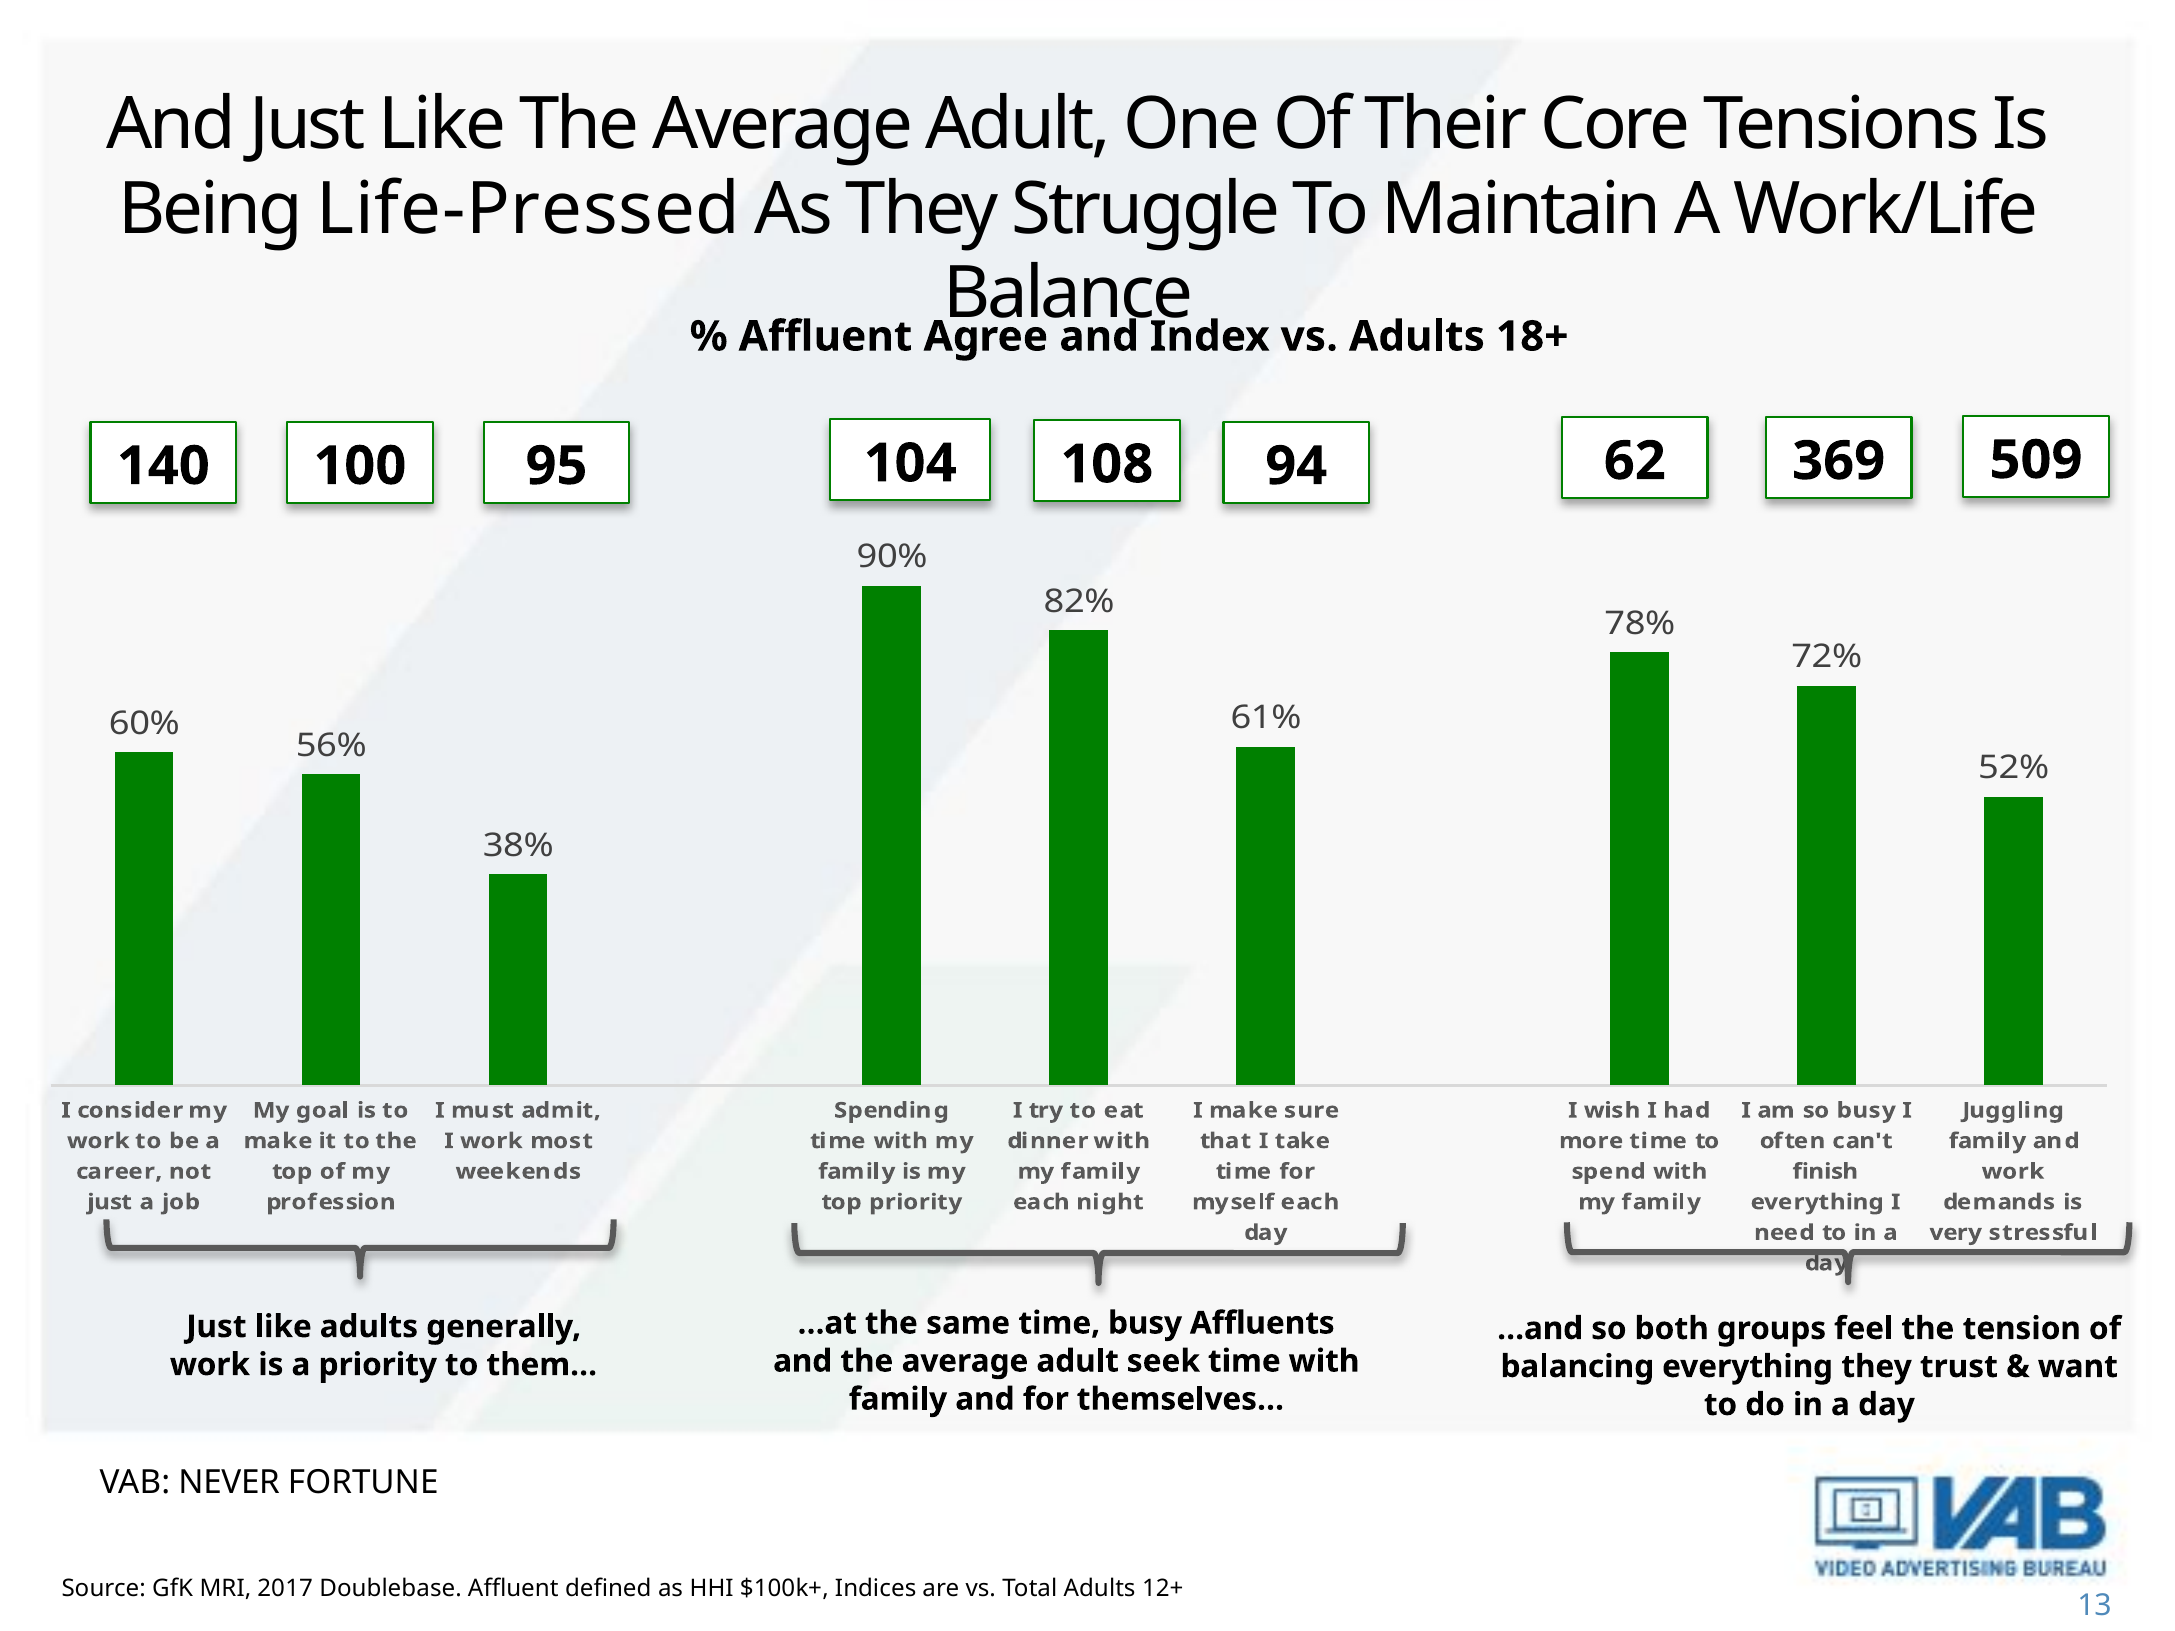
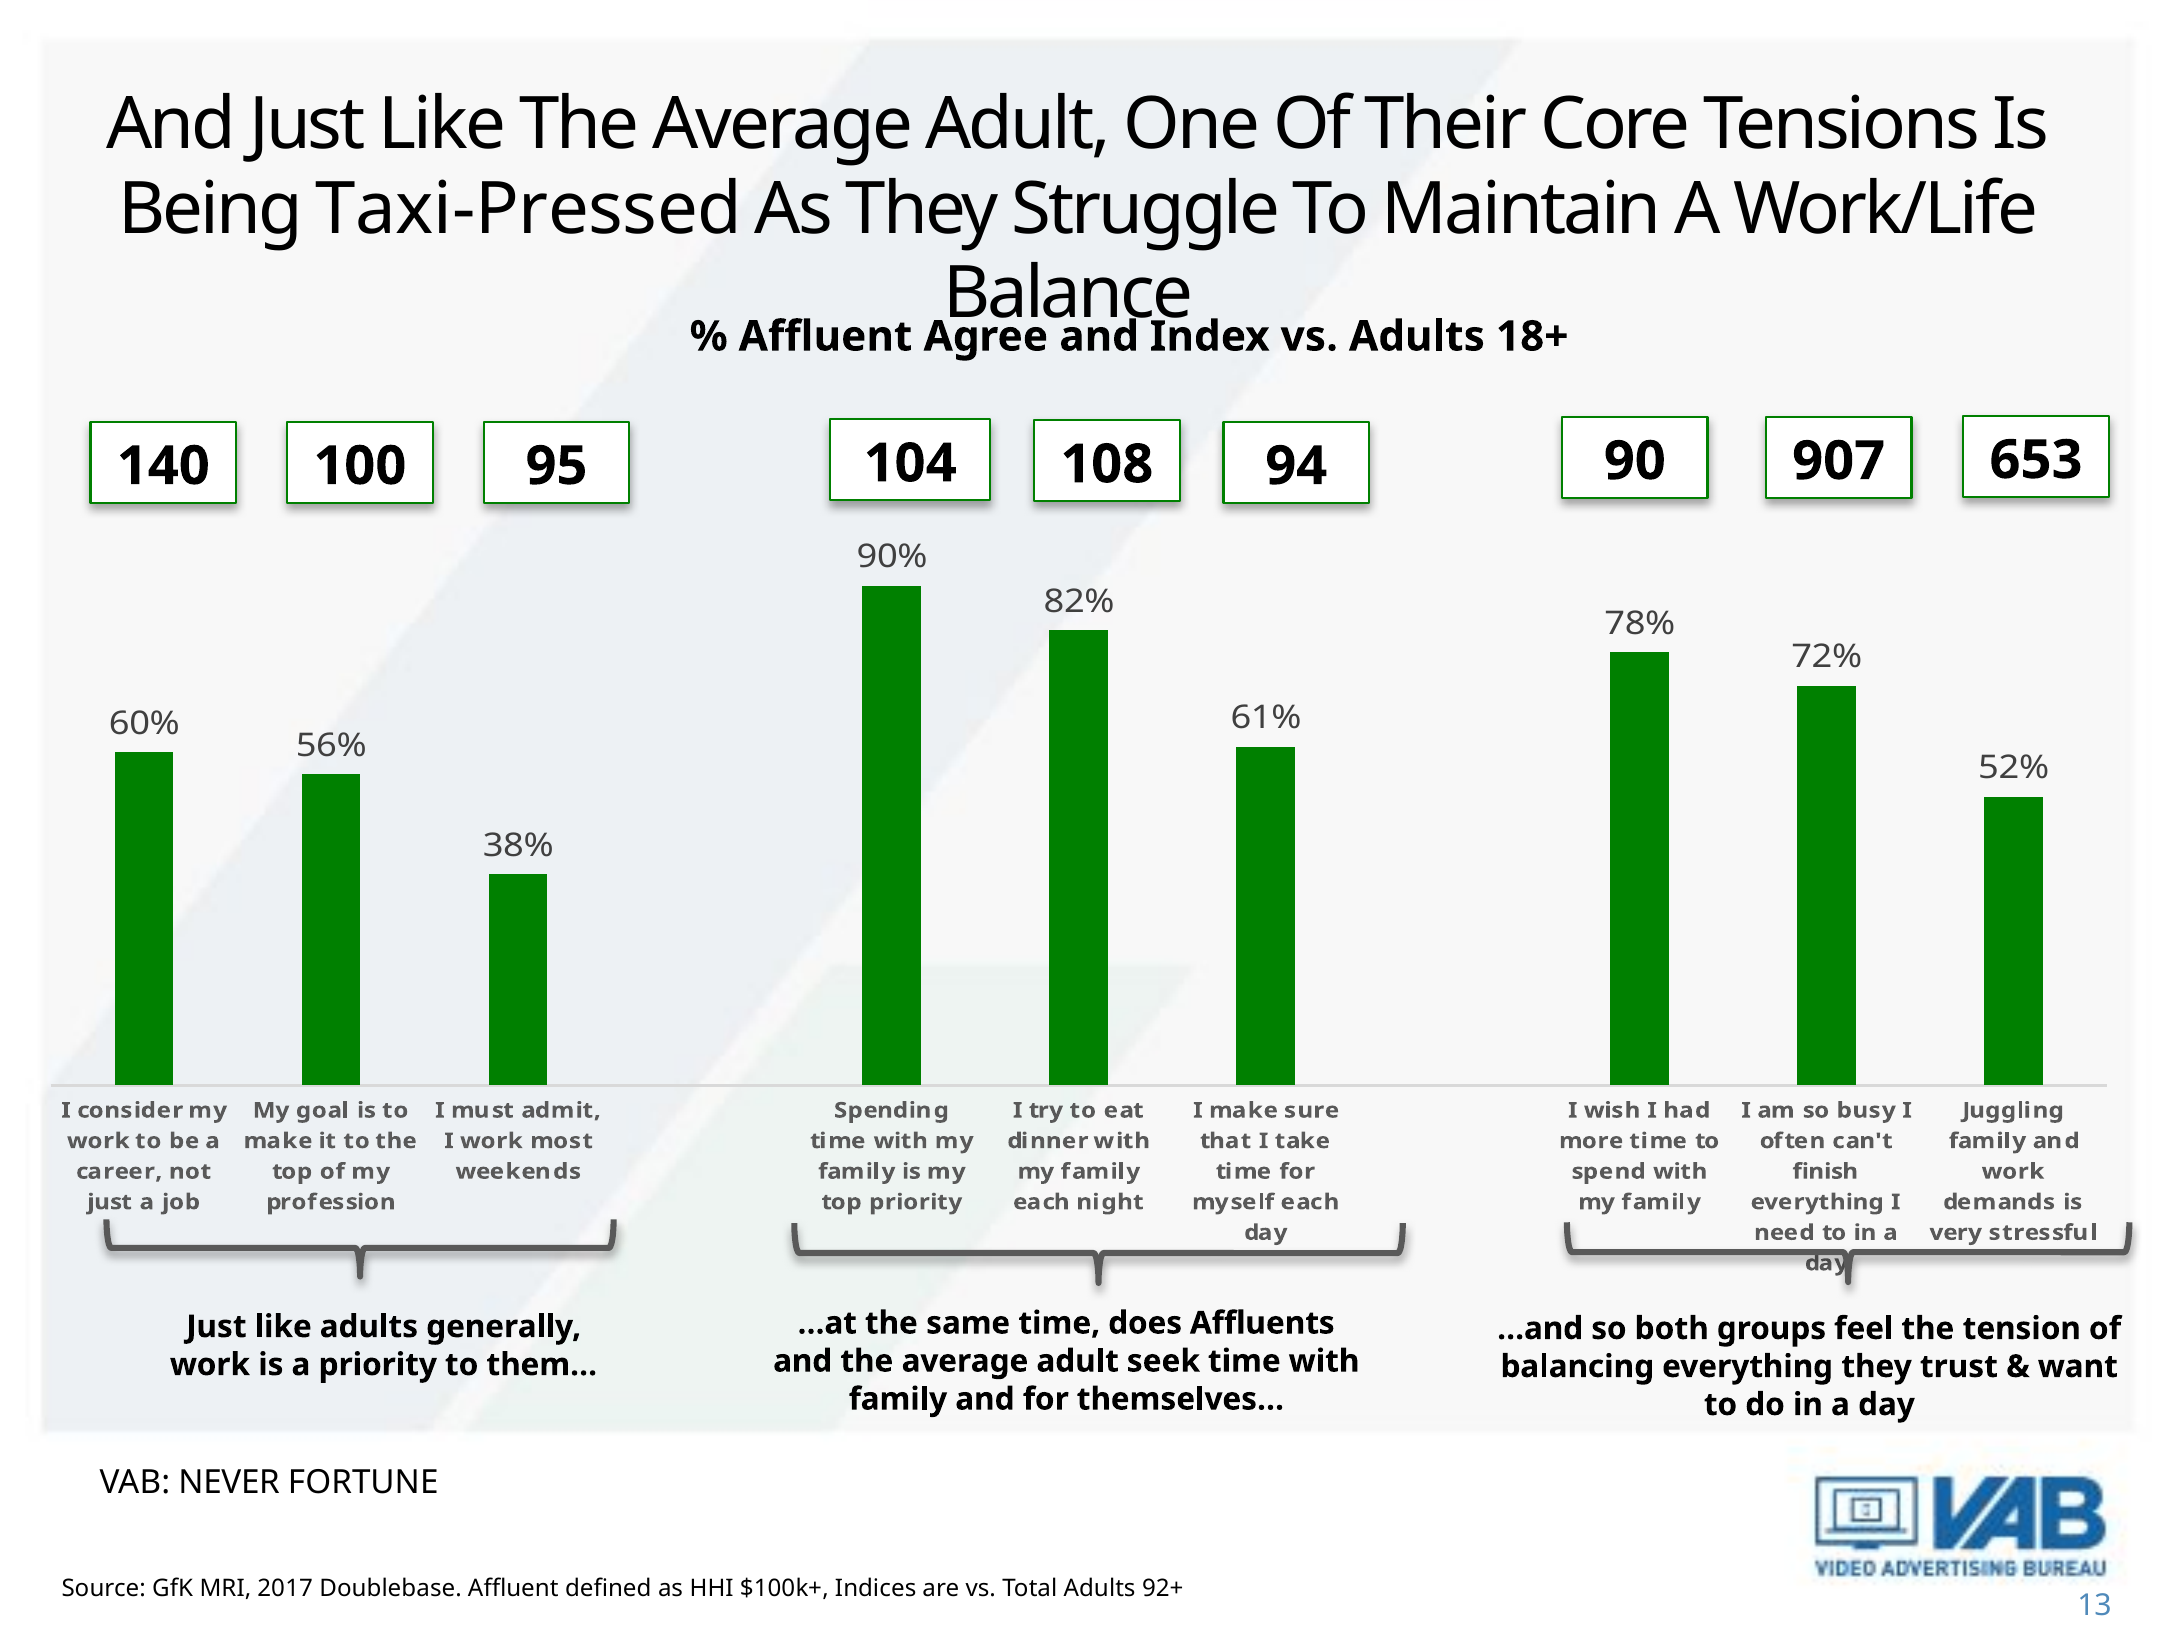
Life-Pressed: Life-Pressed -> Taxi-Pressed
62: 62 -> 90
369: 369 -> 907
509: 509 -> 653
time busy: busy -> does
12+: 12+ -> 92+
